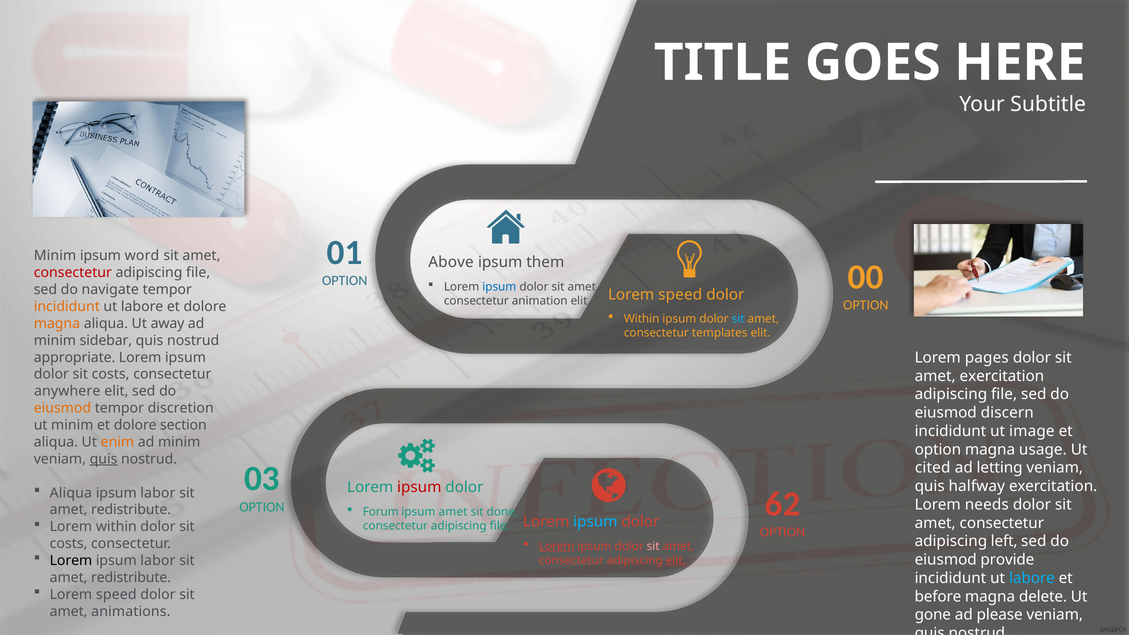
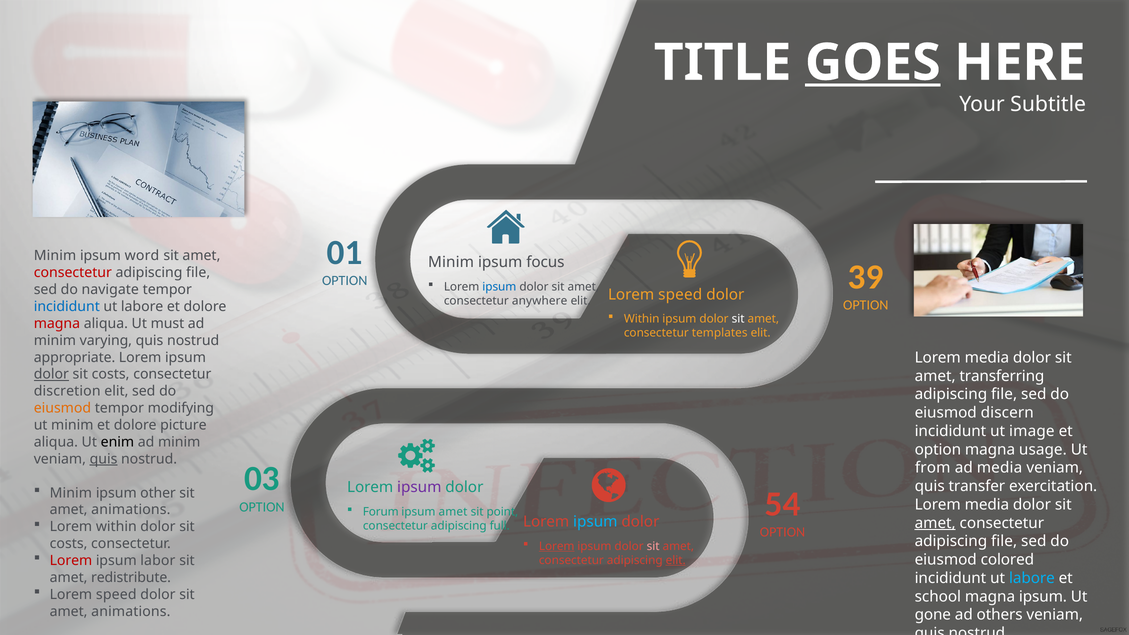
GOES underline: none -> present
Above at (451, 262): Above -> Minim
them: them -> focus
00: 00 -> 39
animation: animation -> anywhere
incididunt at (67, 307) colour: orange -> blue
sit at (738, 319) colour: light blue -> white
magna at (57, 324) colour: orange -> red
away: away -> must
sidebar: sidebar -> varying
pages at (987, 358): pages -> media
dolor at (51, 374) underline: none -> present
amet exercitation: exercitation -> transferring
anywhere: anywhere -> discretion
discretion: discretion -> modifying
section: section -> picture
enim colour: orange -> black
cited: cited -> from
ad letting: letting -> media
halfway: halfway -> transfer
ipsum at (419, 487) colour: red -> purple
Aliqua at (71, 493): Aliqua -> Minim
labor at (158, 493): labor -> other
needs at (987, 505): needs -> media
62: 62 -> 54
done: done -> point
redistribute at (131, 510): redistribute -> animations
amet at (935, 523) underline: none -> present
file at (500, 526): file -> full
left at (1004, 541): left -> file
Lorem at (71, 561) colour: black -> red
provide: provide -> colored
before: before -> school
magna delete: delete -> ipsum
please: please -> others
